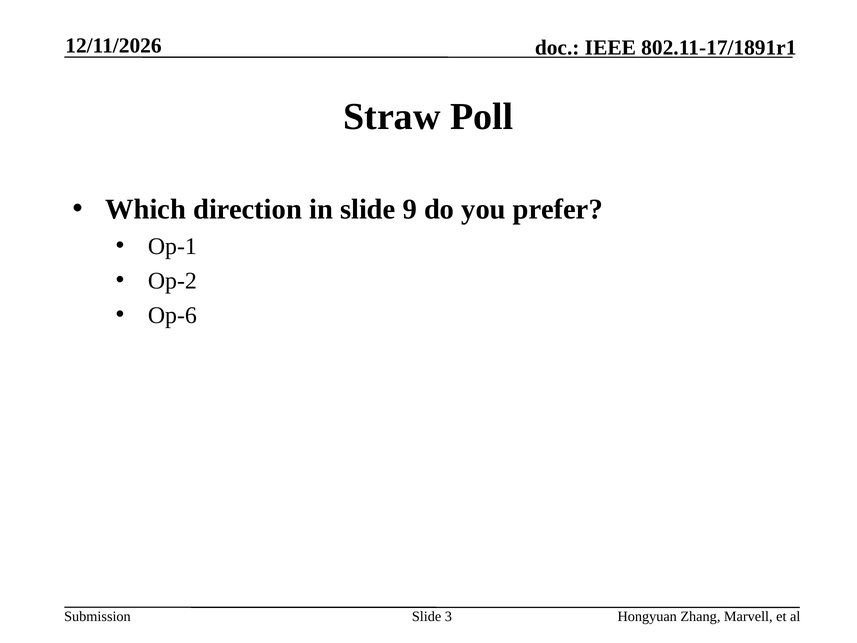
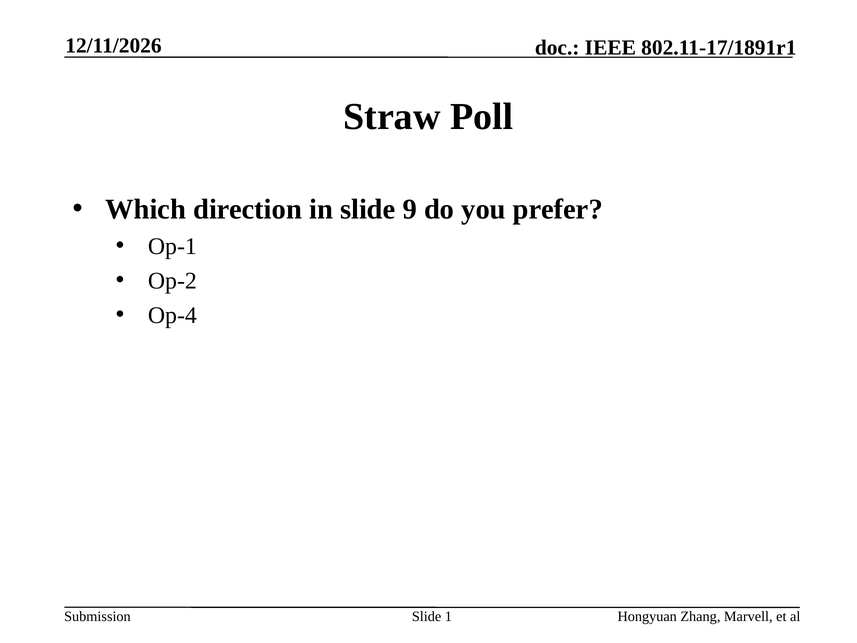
Op-6: Op-6 -> Op-4
3: 3 -> 1
